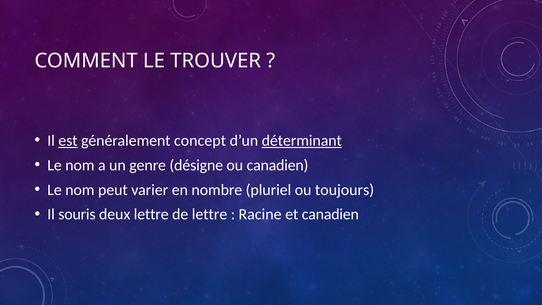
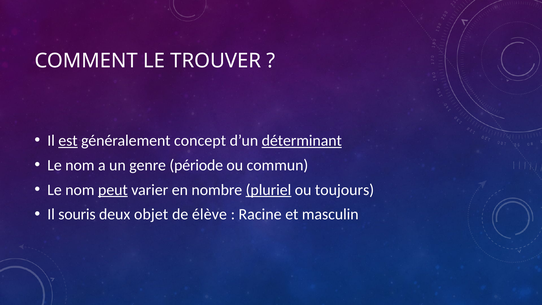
désigne: désigne -> période
ou canadien: canadien -> commun
peut underline: none -> present
pluriel underline: none -> present
deux lettre: lettre -> objet
de lettre: lettre -> élève
et canadien: canadien -> masculin
